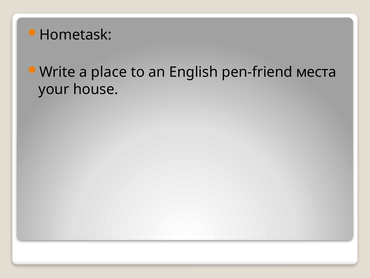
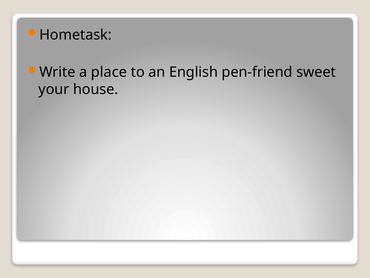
места: места -> sweet
